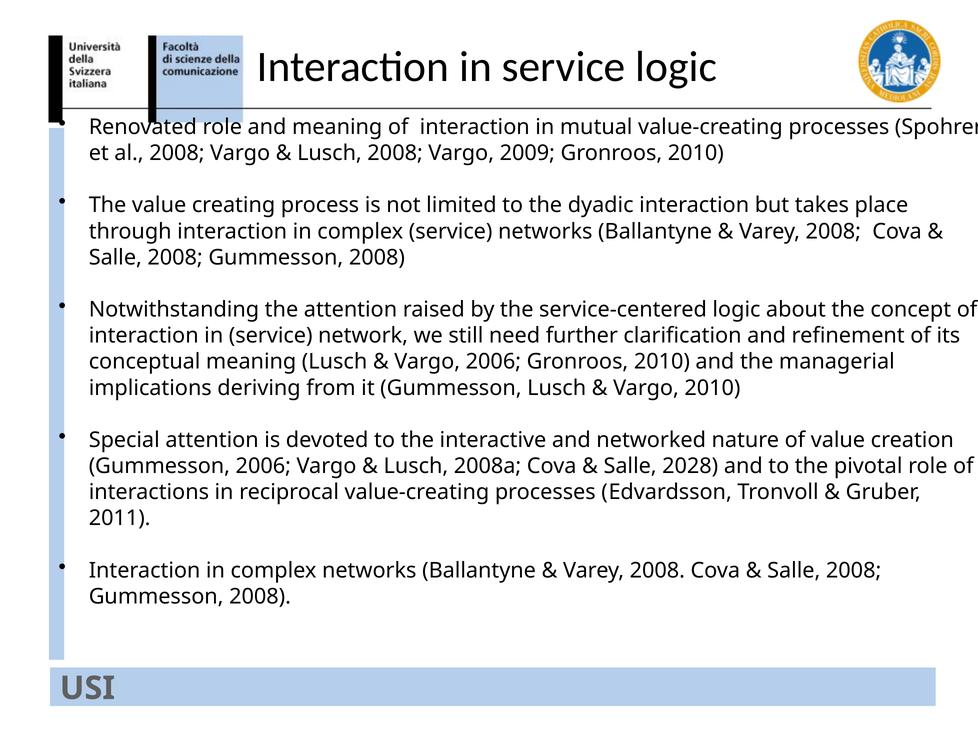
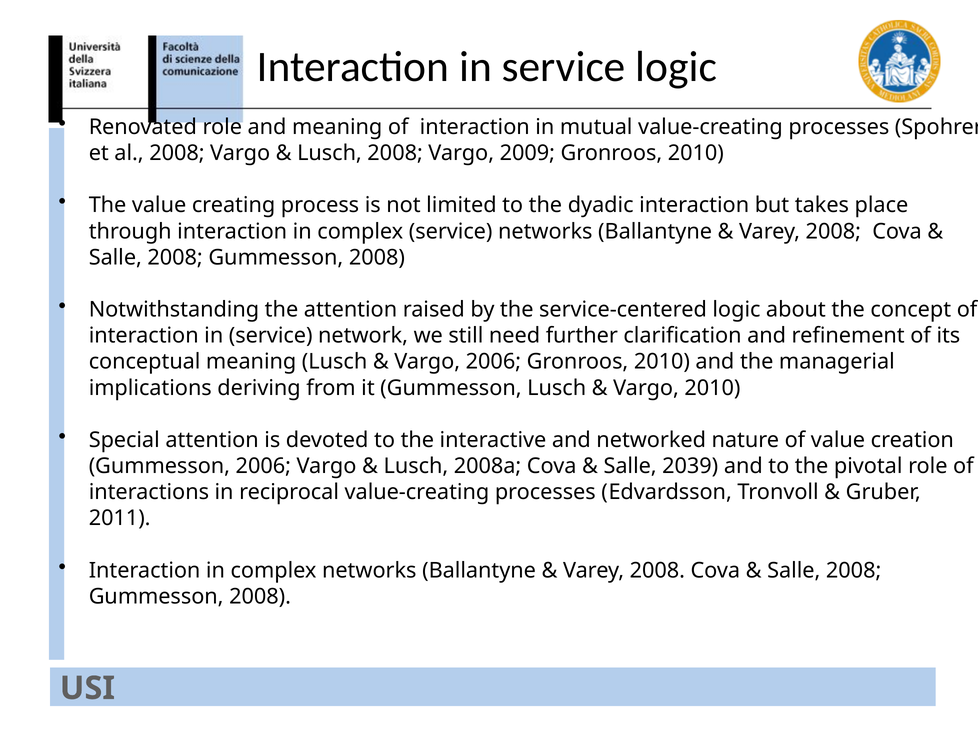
2028: 2028 -> 2039
